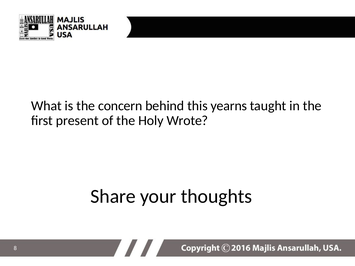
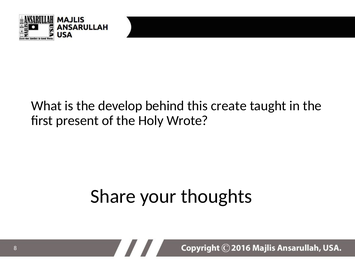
concern: concern -> develop
yearns: yearns -> create
